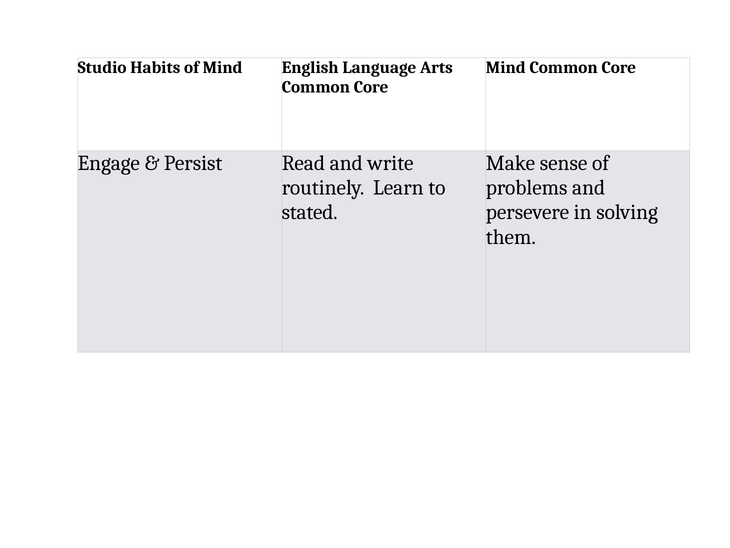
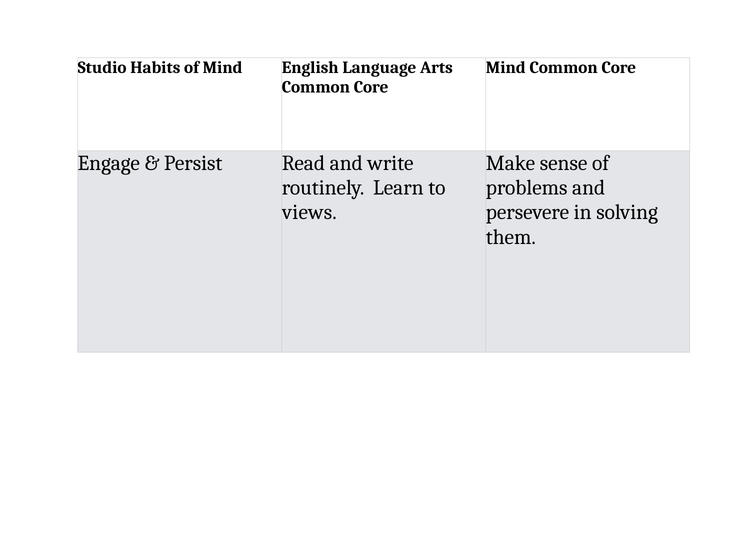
stated: stated -> views
